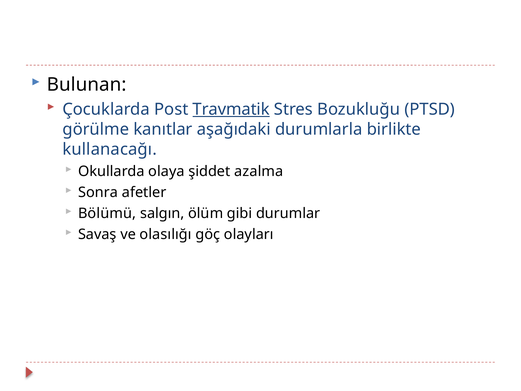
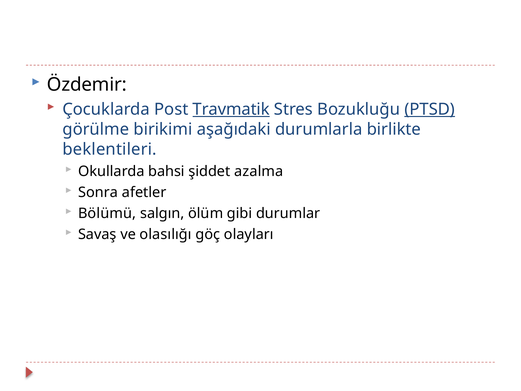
Bulunan: Bulunan -> Özdemir
PTSD underline: none -> present
kanıtlar: kanıtlar -> birikimi
kullanacağı: kullanacağı -> beklentileri
olaya: olaya -> bahsi
